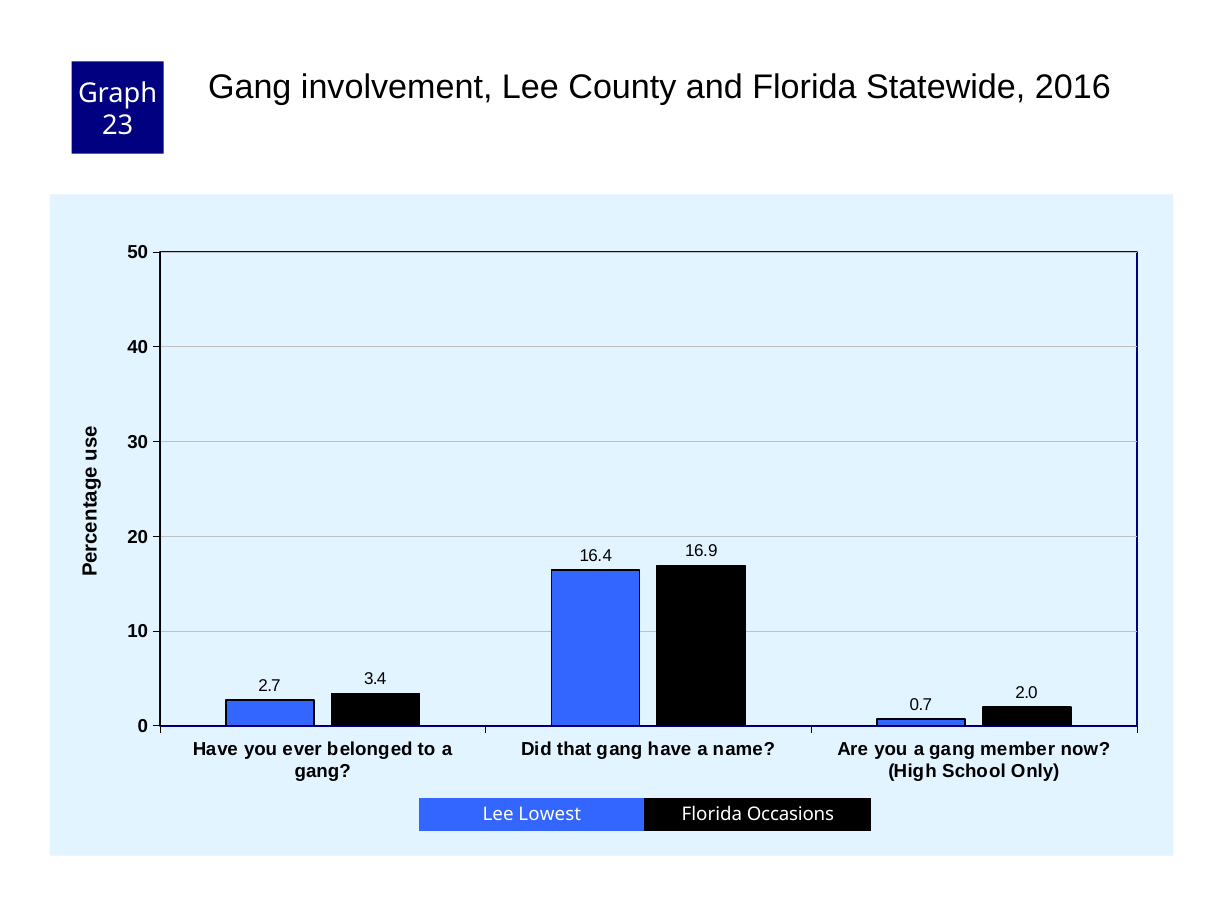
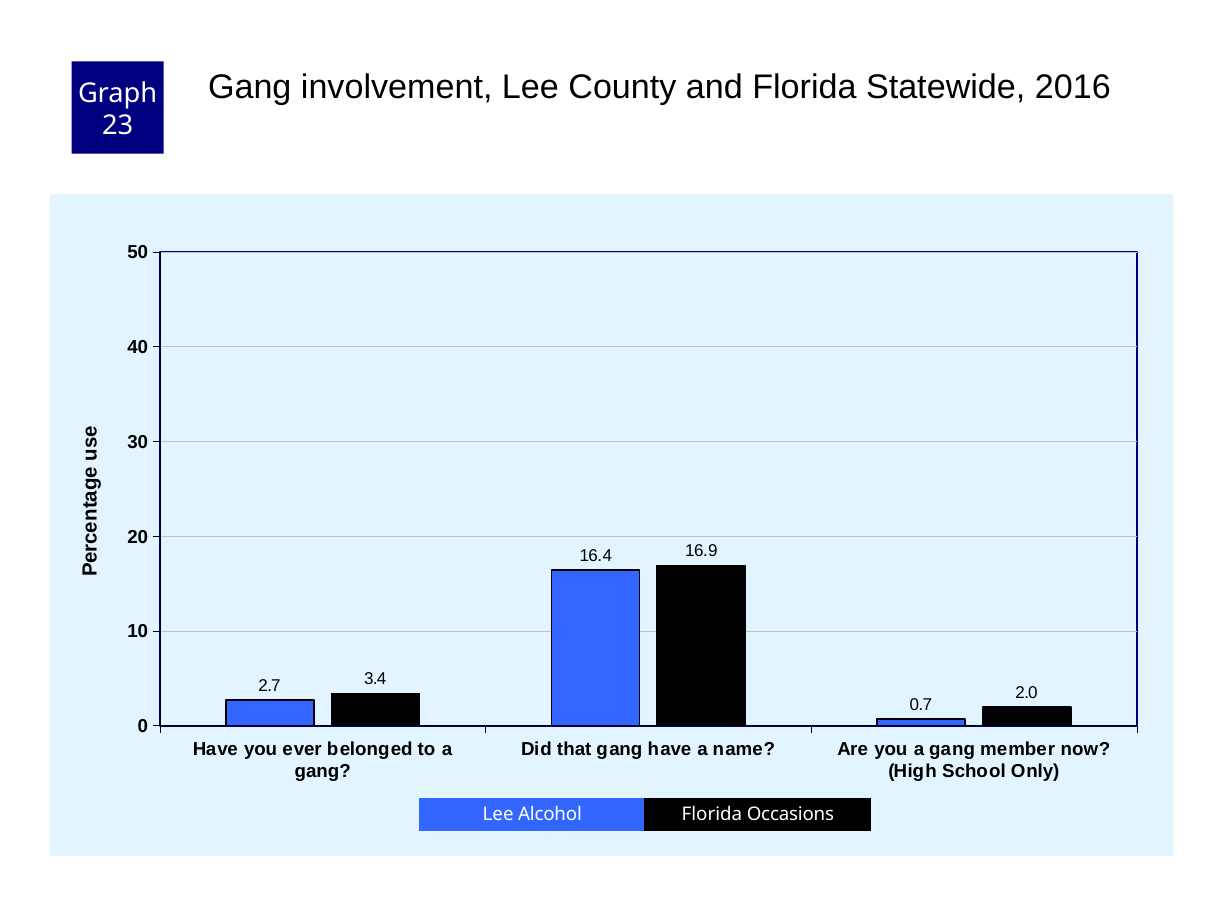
Lowest: Lowest -> Alcohol
